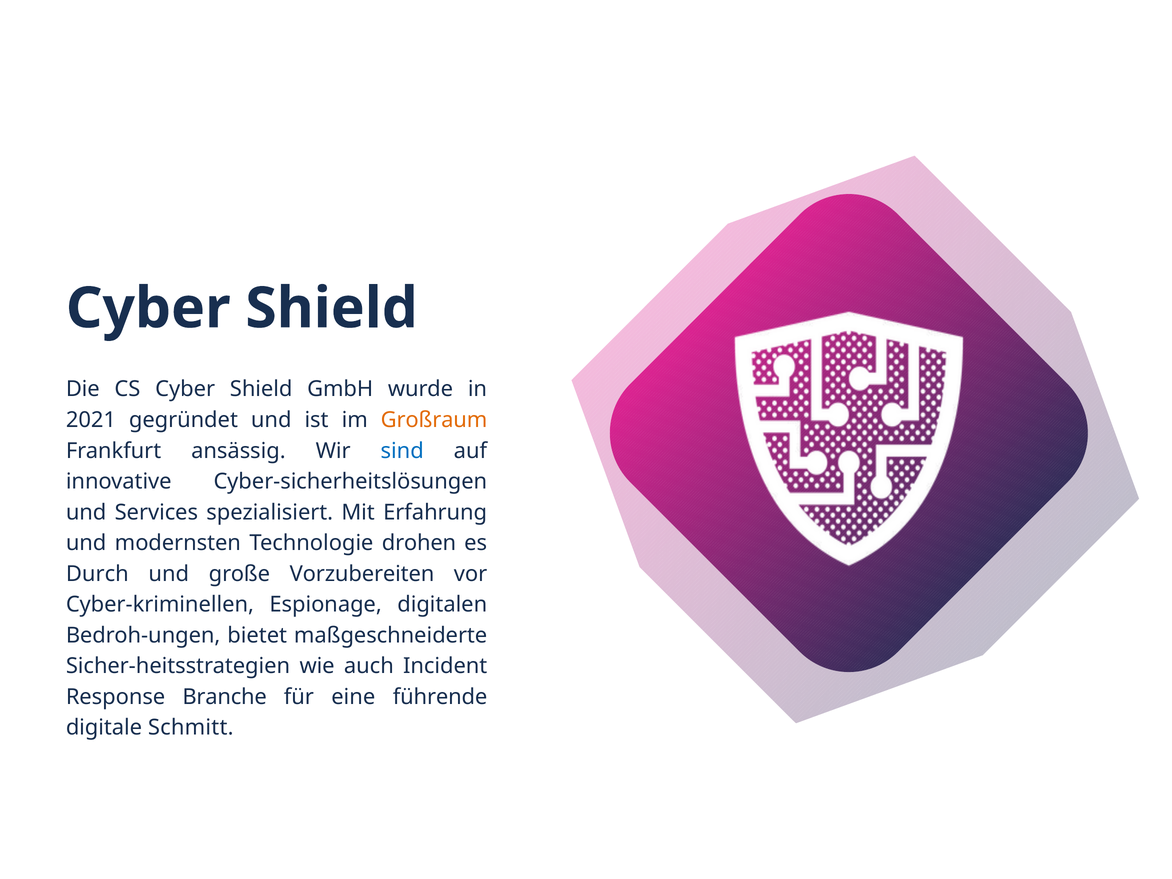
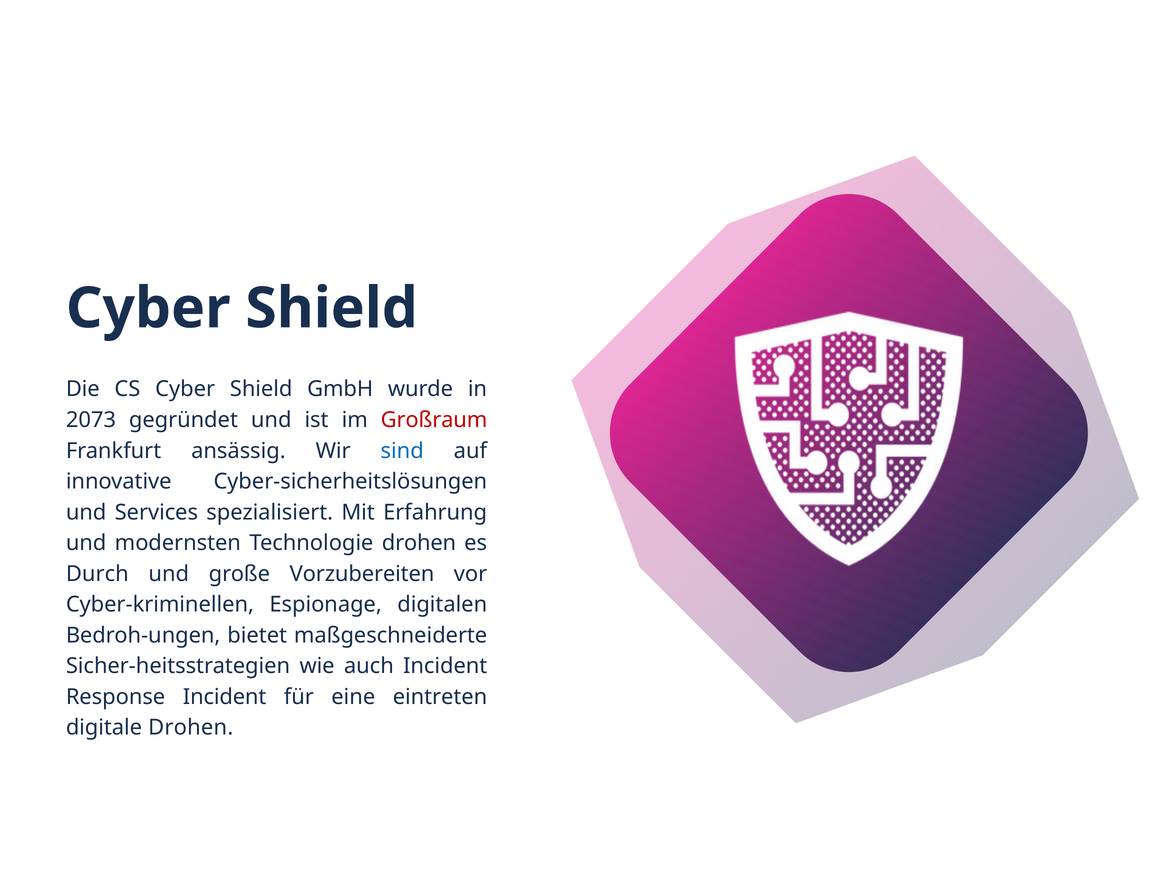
2021: 2021 -> 2073
Großraum colour: orange -> red
Response Branche: Branche -> Incident
führende: führende -> eintreten
digitale Schmitt: Schmitt -> Drohen
